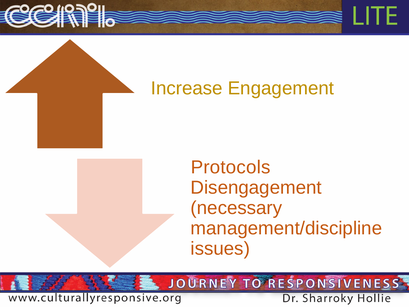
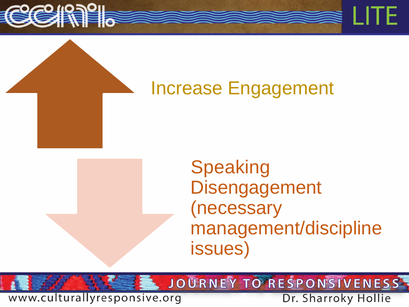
Protocols: Protocols -> Speaking
